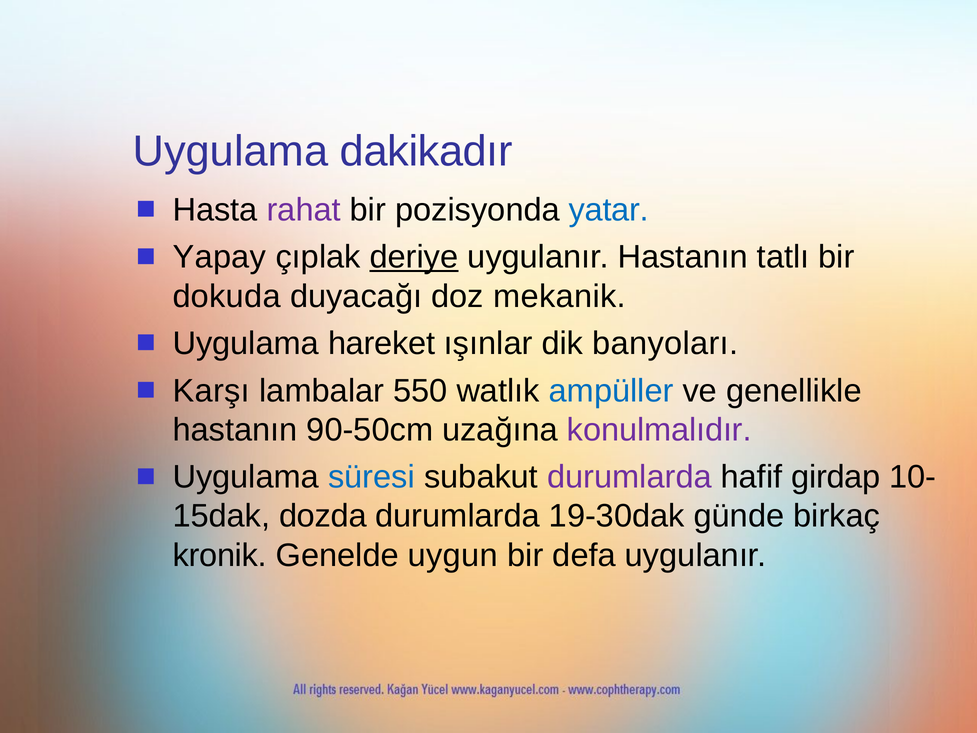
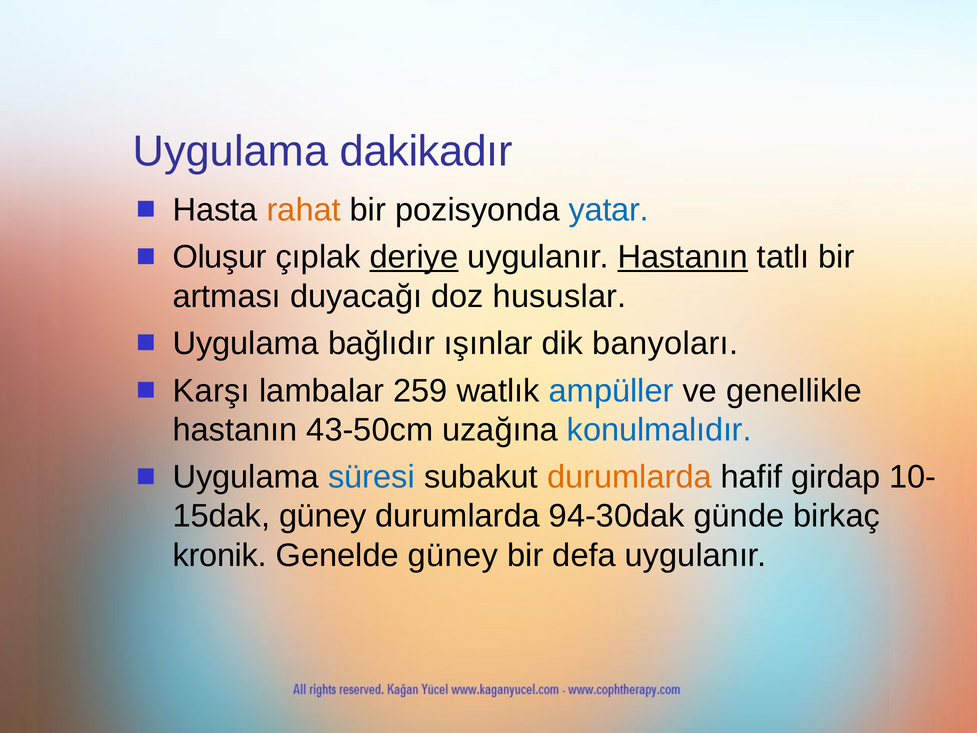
rahat colour: purple -> orange
Yapay: Yapay -> Oluşur
Hastanın at (683, 257) underline: none -> present
dokuda: dokuda -> artması
mekanik: mekanik -> hususlar
hareket: hareket -> bağlıdır
550: 550 -> 259
90-50cm: 90-50cm -> 43-50cm
konulmalıdır colour: purple -> blue
durumlarda at (629, 477) colour: purple -> orange
dozda at (323, 516): dozda -> güney
19-30dak: 19-30dak -> 94-30dak
Genelde uygun: uygun -> güney
